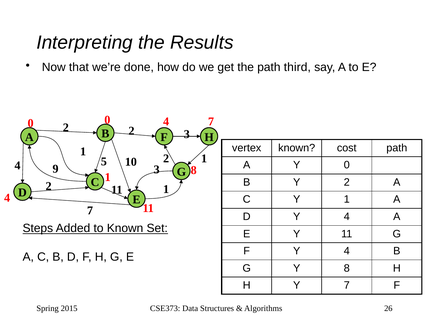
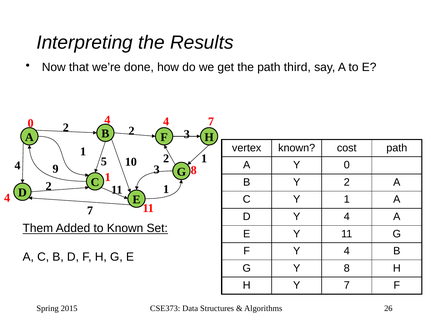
0 0: 0 -> 4
Steps: Steps -> Them
